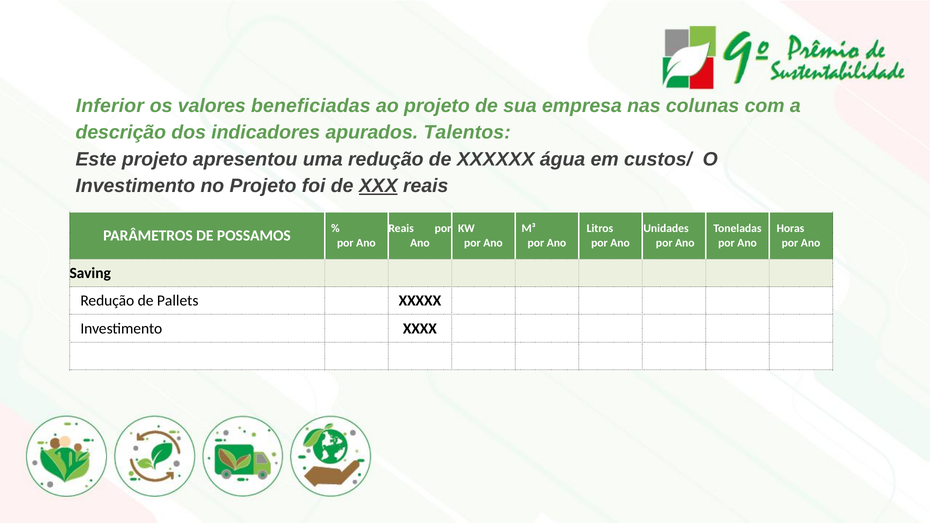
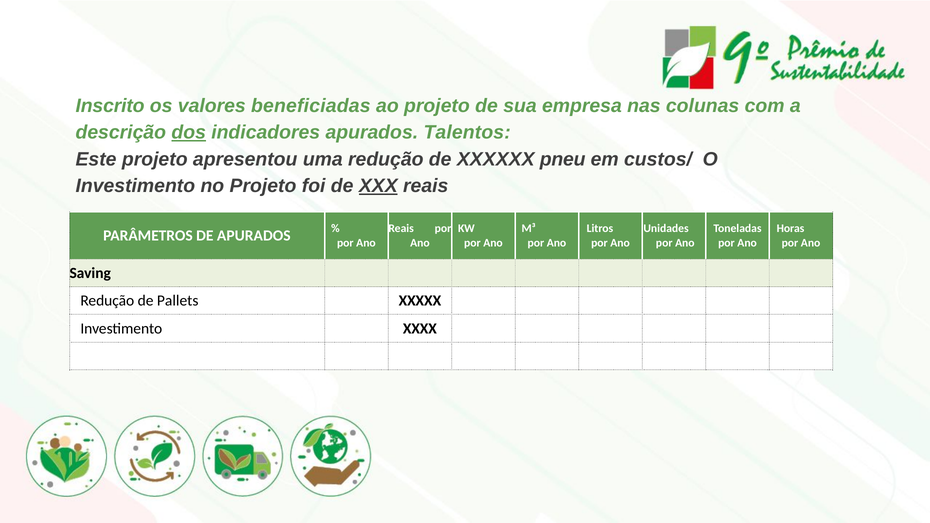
Inferior: Inferior -> Inscrito
dos underline: none -> present
água: água -> pneu
DE POSSAMOS: POSSAMOS -> APURADOS
